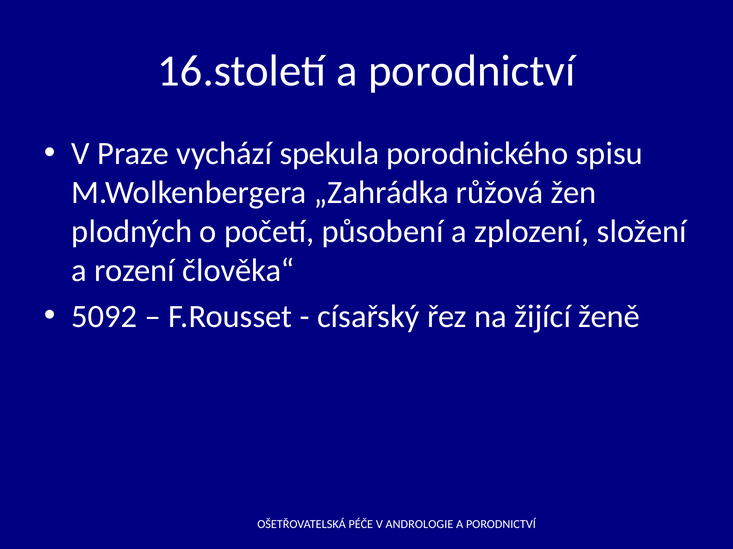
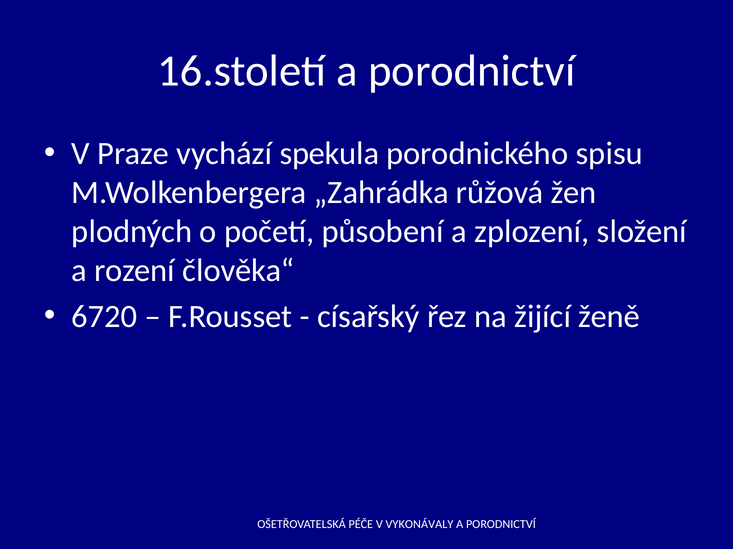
5092: 5092 -> 6720
ANDROLOGIE: ANDROLOGIE -> VYKONÁVALY
